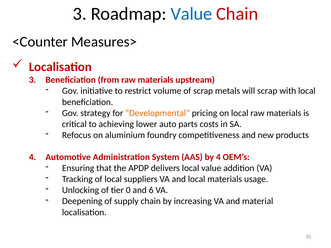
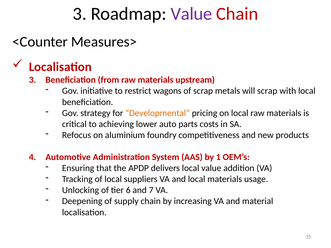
Value at (191, 14) colour: blue -> purple
volume: volume -> wagons
by 4: 4 -> 1
0: 0 -> 6
6: 6 -> 7
